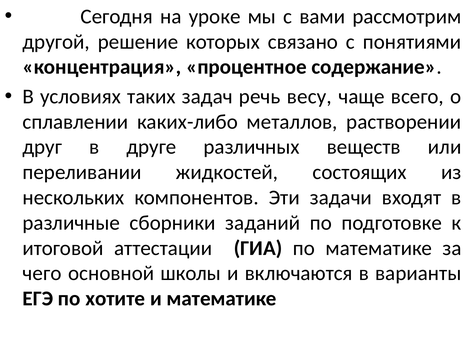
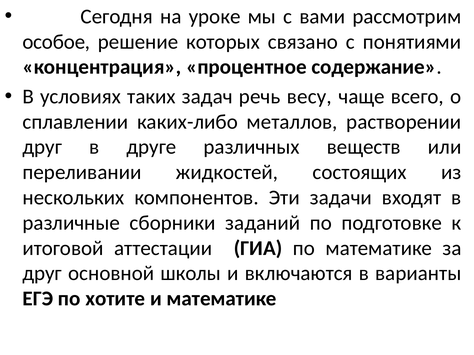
другой: другой -> особое
чего at (42, 274): чего -> друг
